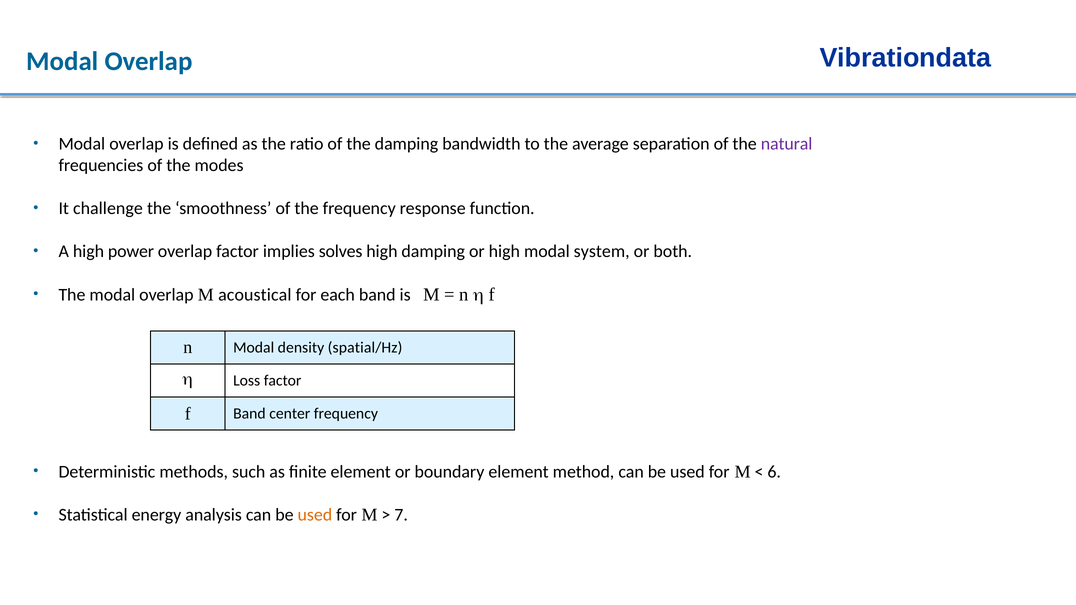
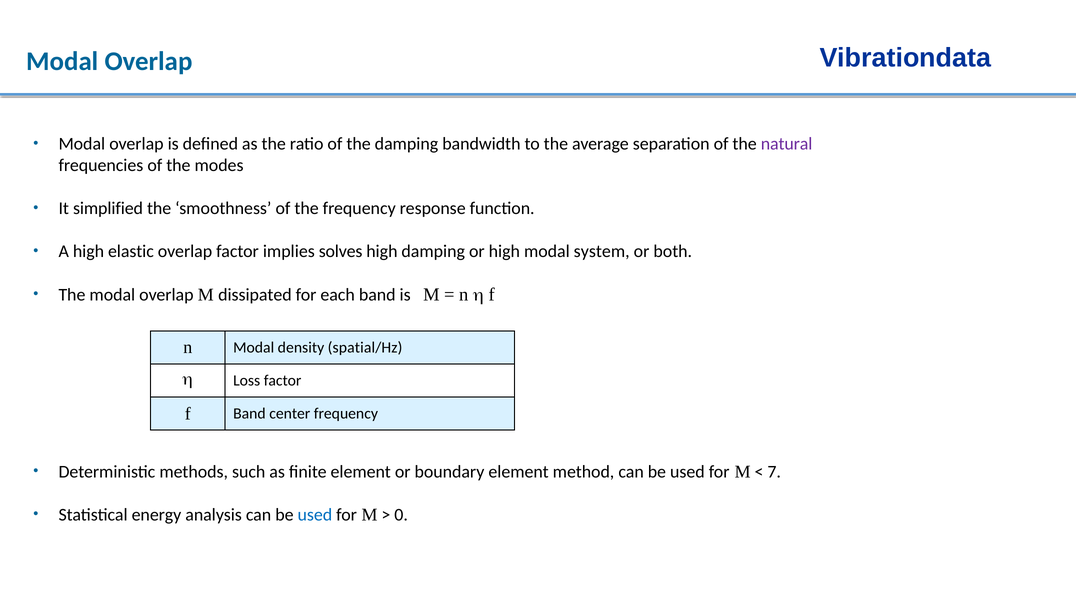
challenge: challenge -> simplified
power: power -> elastic
acoustical: acoustical -> dissipated
6: 6 -> 7
used at (315, 515) colour: orange -> blue
7: 7 -> 0
